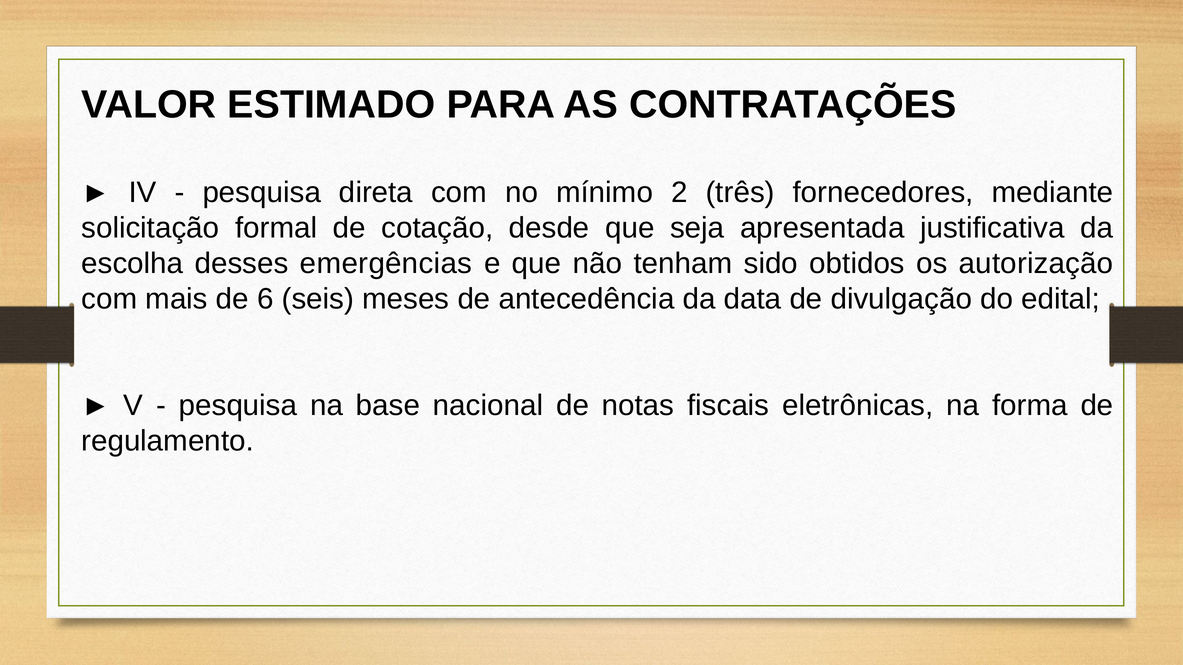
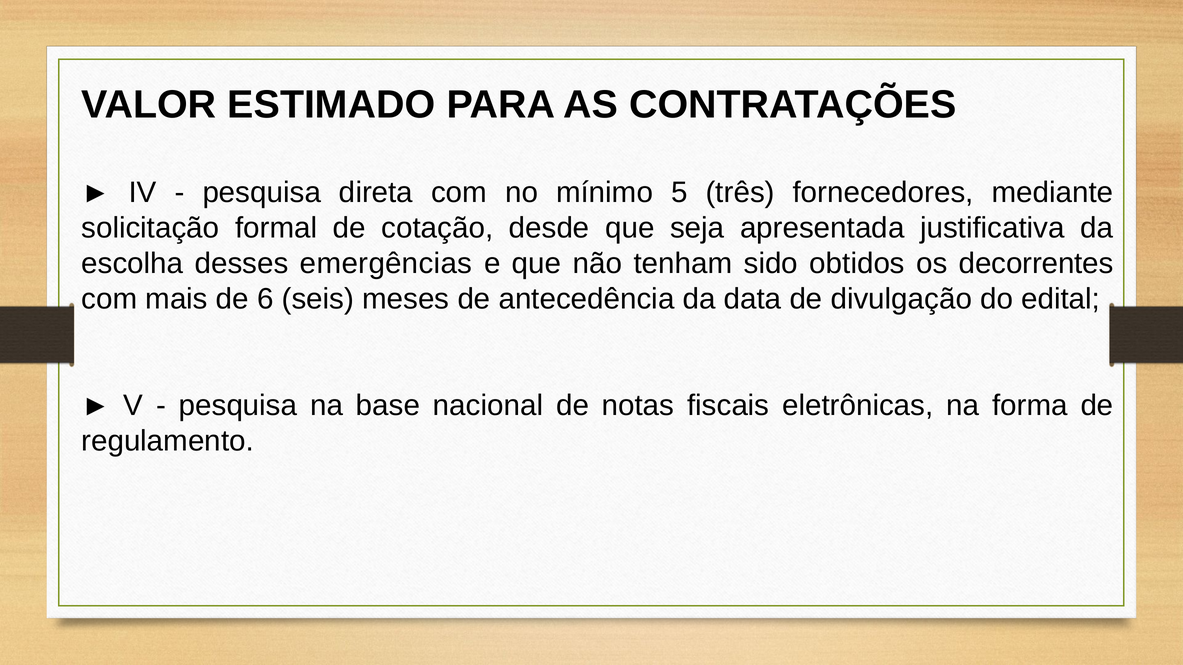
2: 2 -> 5
autorização: autorização -> decorrentes
